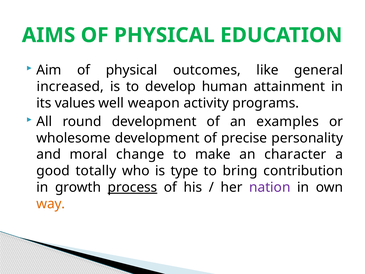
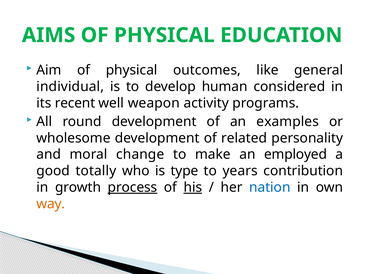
increased: increased -> individual
attainment: attainment -> considered
values: values -> recent
precise: precise -> related
character: character -> employed
bring: bring -> years
his underline: none -> present
nation colour: purple -> blue
